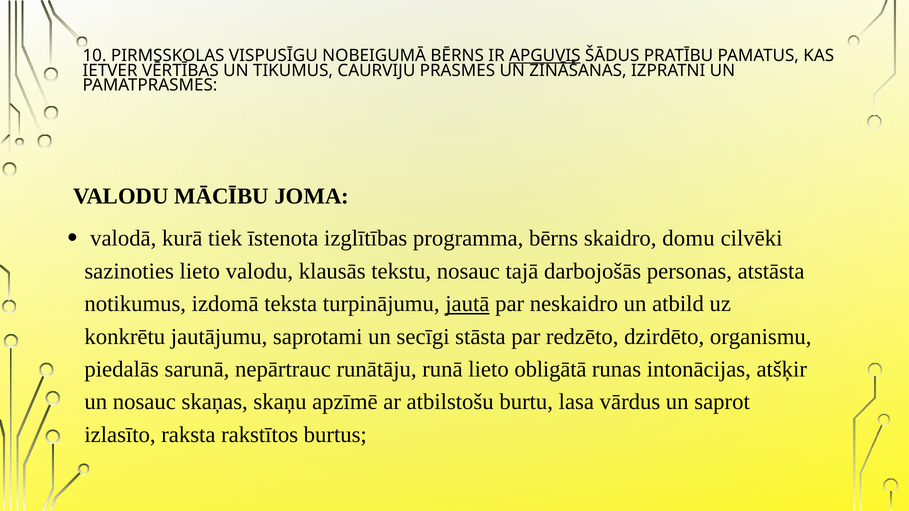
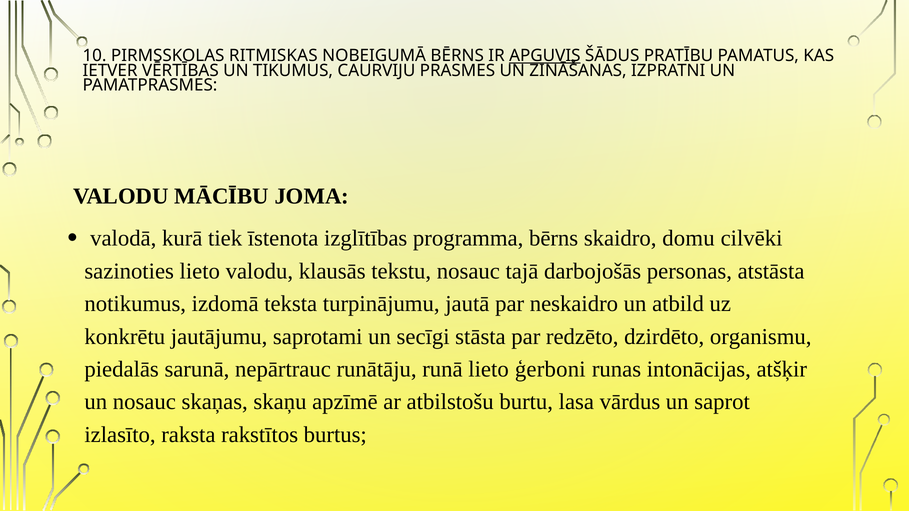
VISPUSĪGU: VISPUSĪGU -> RITMISKAS
jautā underline: present -> none
obligātā: obligātā -> ģerboni
